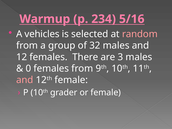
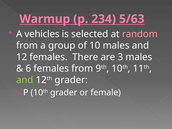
5/16: 5/16 -> 5/63
32: 32 -> 10
0: 0 -> 6
and at (25, 80) colour: pink -> light green
12th female: female -> grader
